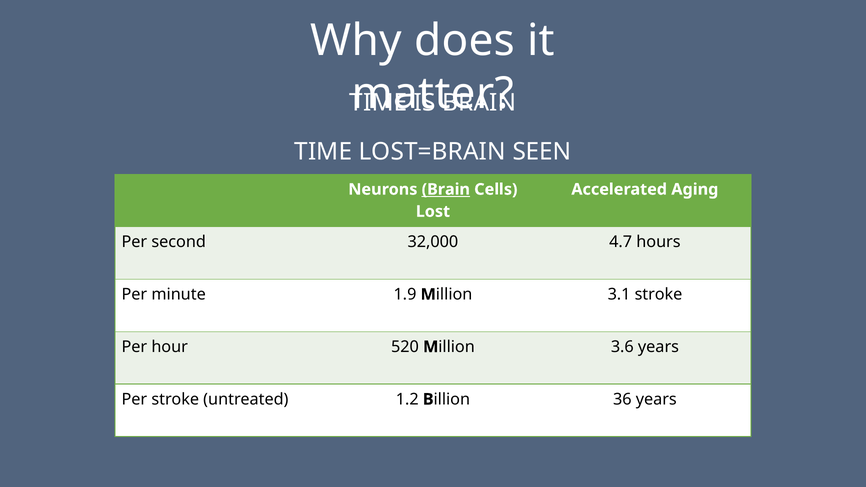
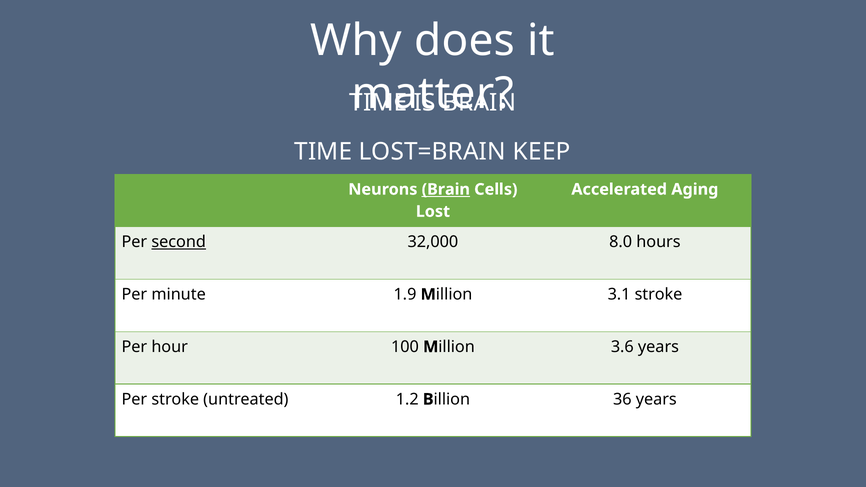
SEEN: SEEN -> KEEP
second underline: none -> present
4.7: 4.7 -> 8.0
520: 520 -> 100
